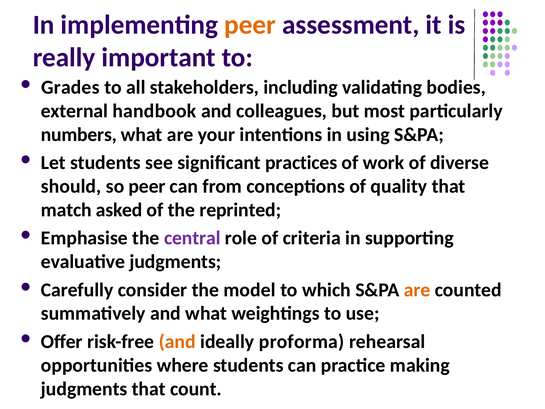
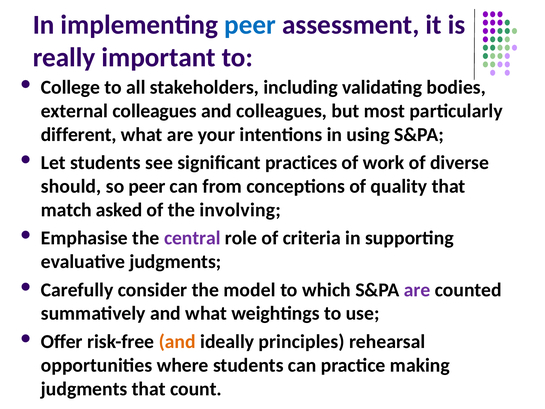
peer at (250, 25) colour: orange -> blue
Grades: Grades -> College
external handbook: handbook -> colleagues
numbers: numbers -> different
reprinted: reprinted -> involving
are at (417, 290) colour: orange -> purple
proforma: proforma -> principles
